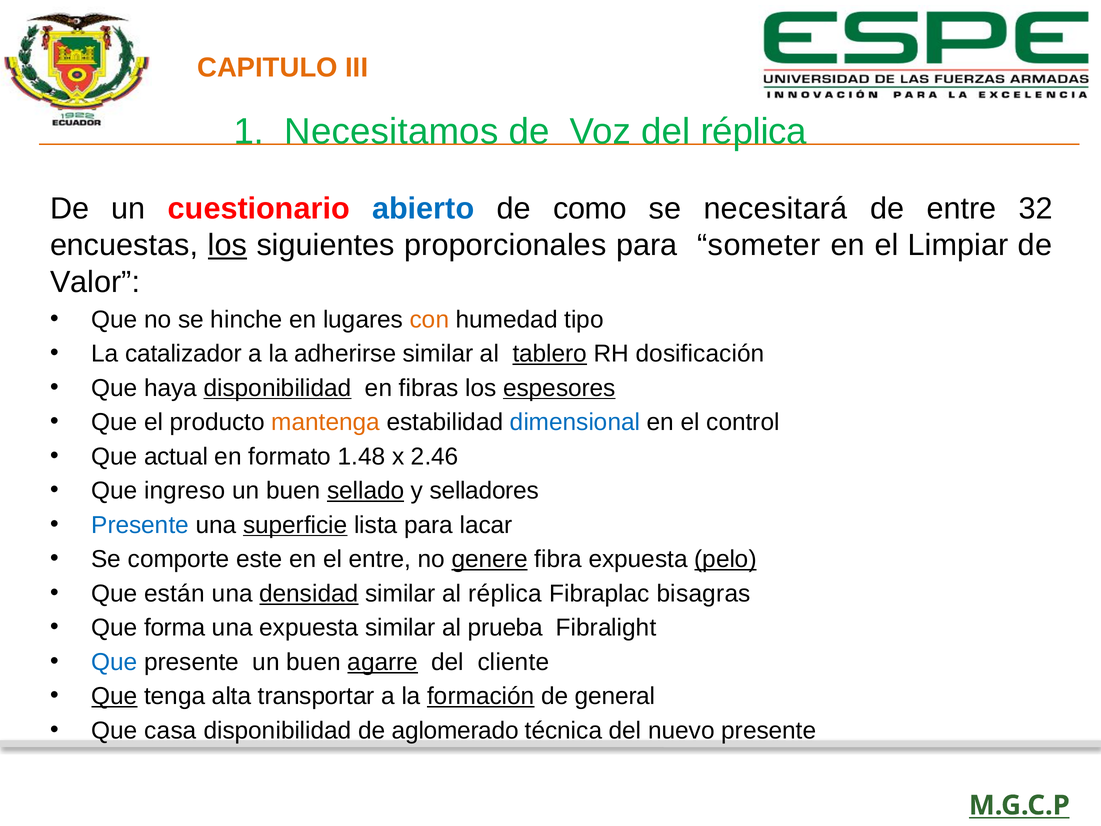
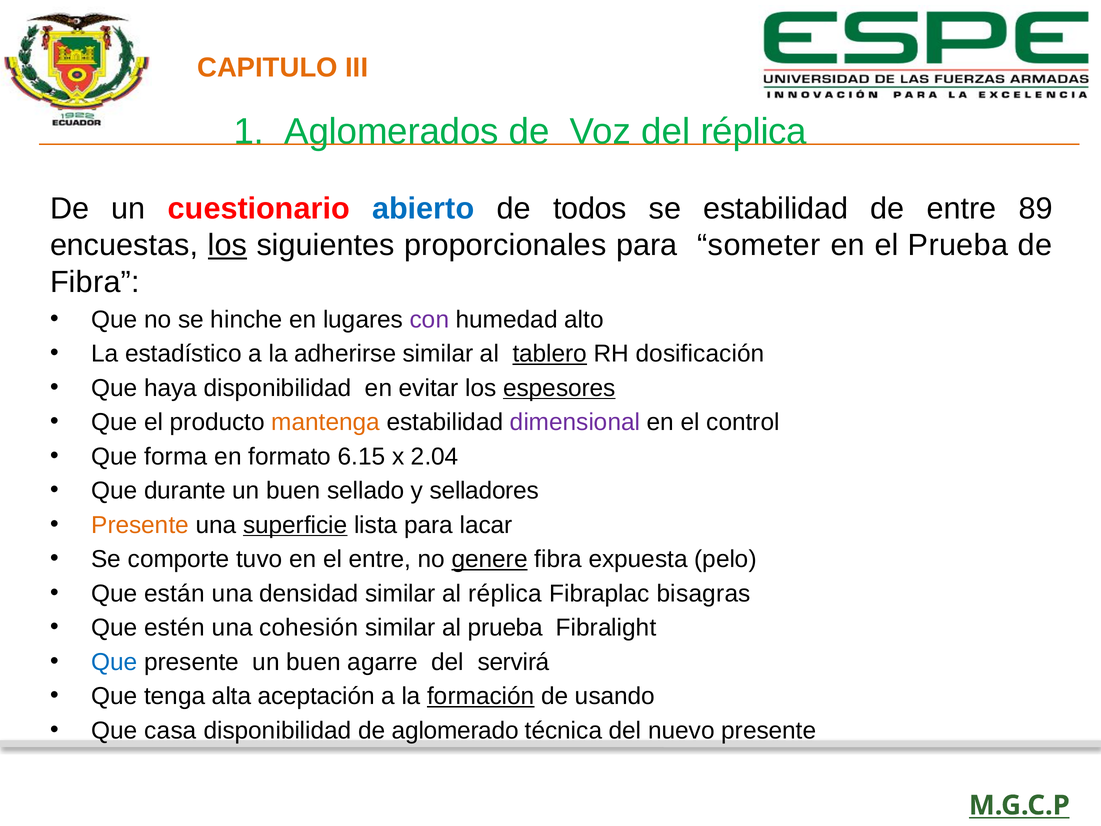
Necesitamos: Necesitamos -> Aglomerados
como: como -> todos
se necesitará: necesitará -> estabilidad
32: 32 -> 89
el Limpiar: Limpiar -> Prueba
Valor at (95, 282): Valor -> Fibra
con colour: orange -> purple
tipo: tipo -> alto
catalizador: catalizador -> estadístico
disponibilidad at (278, 388) underline: present -> none
fibras: fibras -> evitar
dimensional colour: blue -> purple
actual: actual -> forma
1.48: 1.48 -> 6.15
2.46: 2.46 -> 2.04
ingreso: ingreso -> durante
sellado underline: present -> none
Presente at (140, 525) colour: blue -> orange
este: este -> tuvo
pelo underline: present -> none
densidad underline: present -> none
forma: forma -> estén
una expuesta: expuesta -> cohesión
agarre underline: present -> none
cliente: cliente -> servirá
Que at (114, 696) underline: present -> none
transportar: transportar -> aceptación
general: general -> usando
